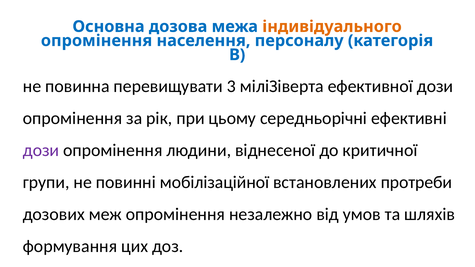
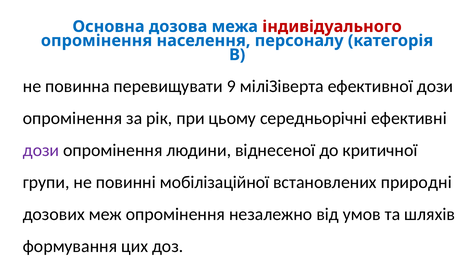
індивідуального colour: orange -> red
3: 3 -> 9
протреби: протреби -> природні
